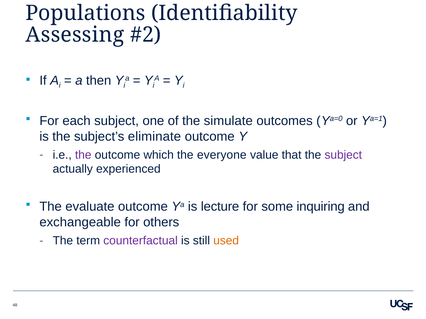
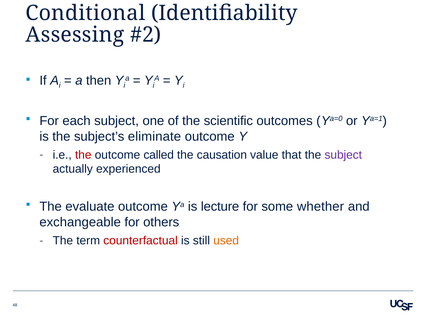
Populations: Populations -> Conditional
simulate: simulate -> scientific
the at (83, 155) colour: purple -> red
which: which -> called
everyone: everyone -> causation
inquiring: inquiring -> whether
counterfactual colour: purple -> red
